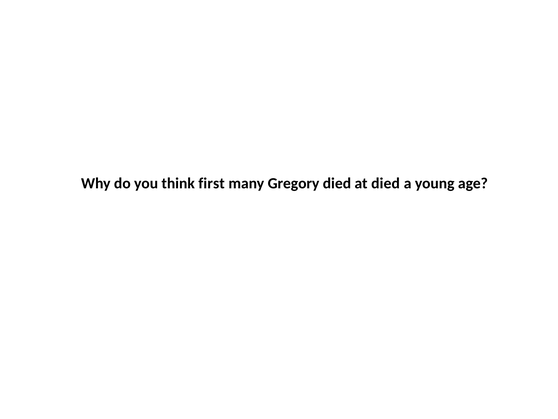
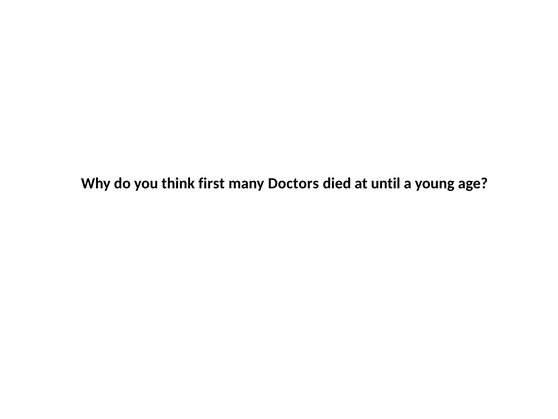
Gregory: Gregory -> Doctors
at died: died -> until
